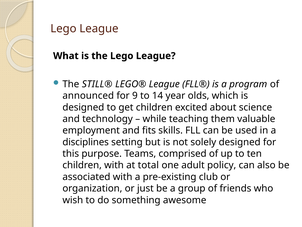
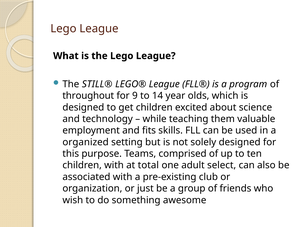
announced: announced -> throughout
disciplines: disciplines -> organized
policy: policy -> select
